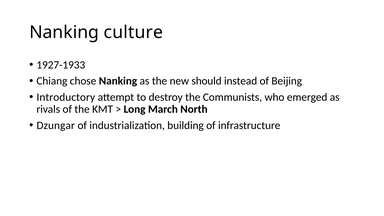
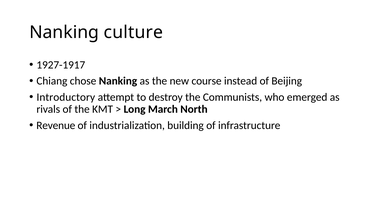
1927-1933: 1927-1933 -> 1927-1917
should: should -> course
Dzungar: Dzungar -> Revenue
